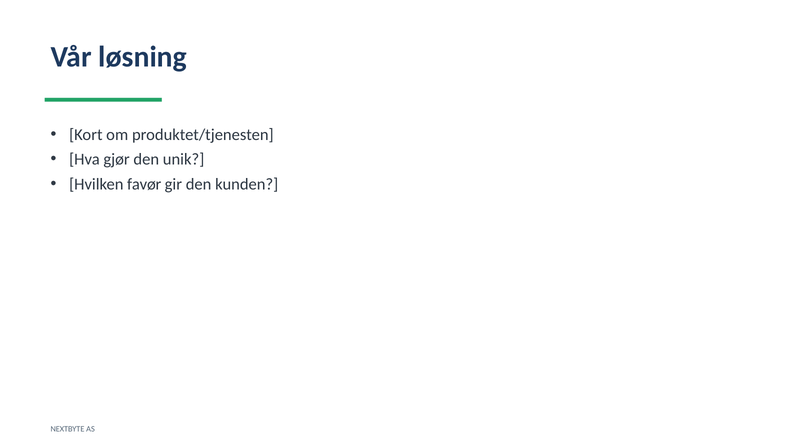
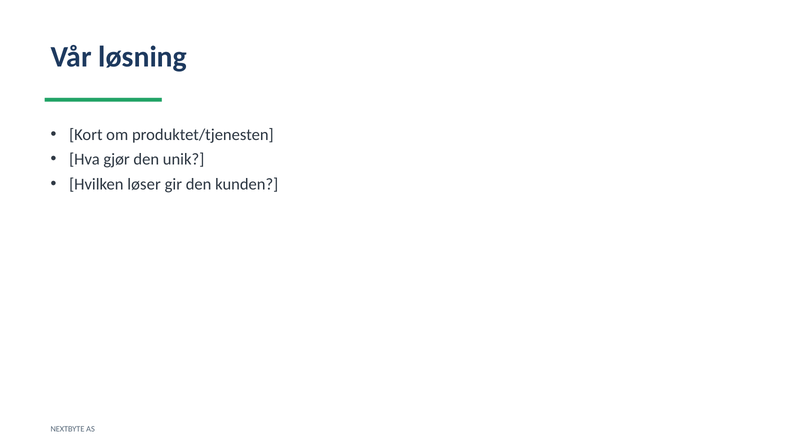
favør: favør -> løser
